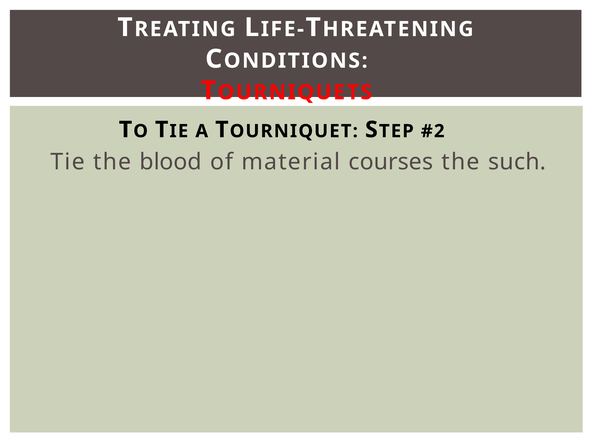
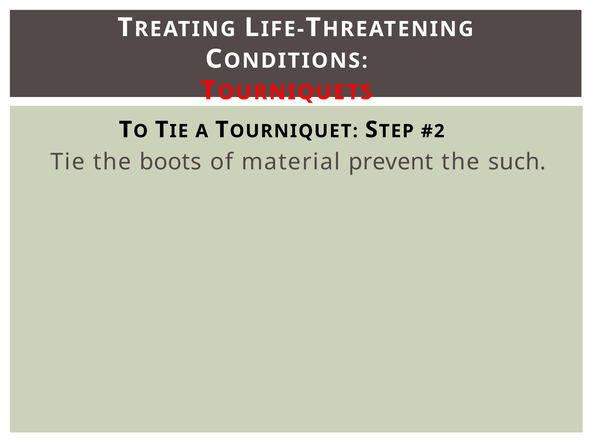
blood: blood -> boots
courses: courses -> prevent
